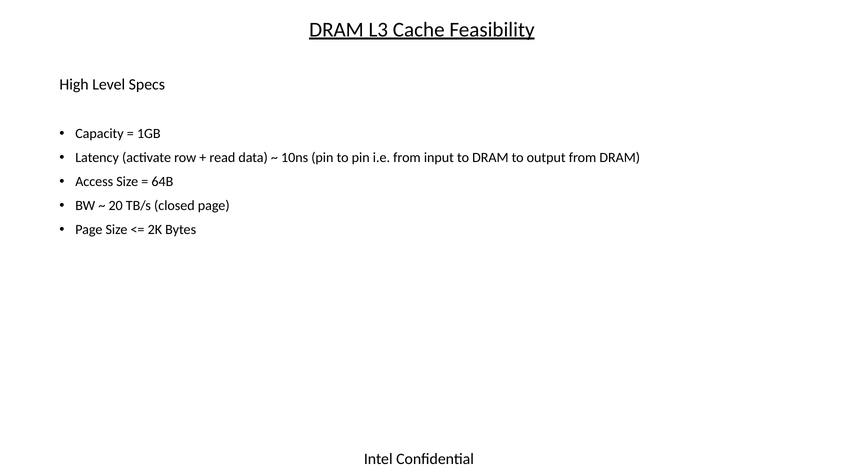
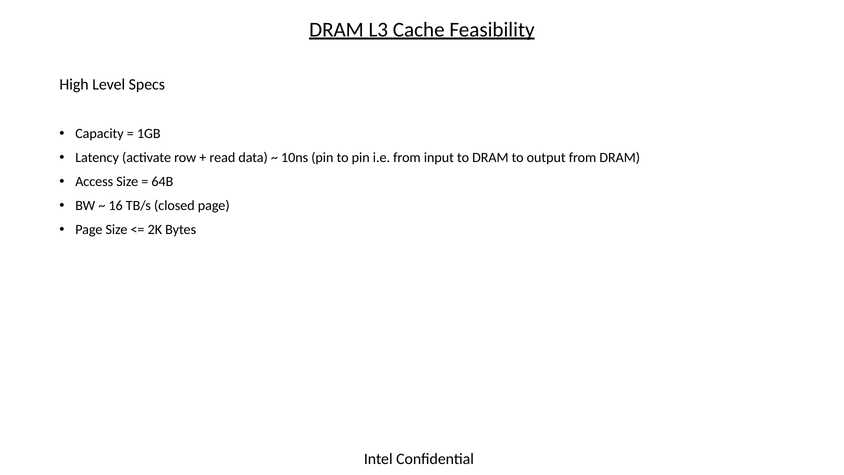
20: 20 -> 16
